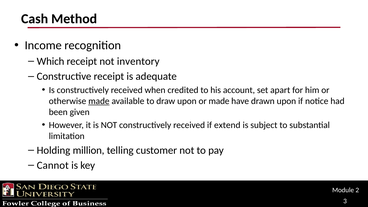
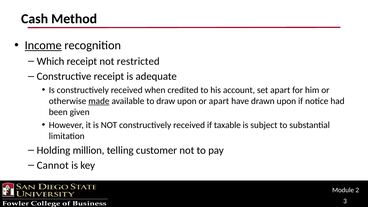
Income underline: none -> present
inventory: inventory -> restricted
or made: made -> apart
extend: extend -> taxable
